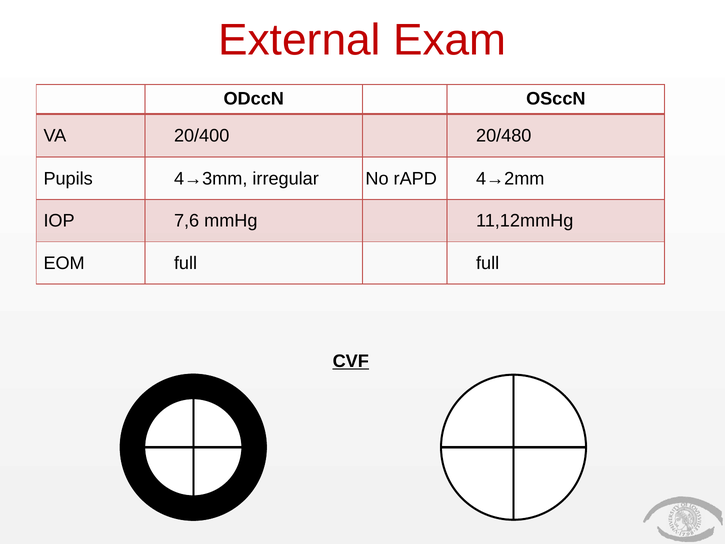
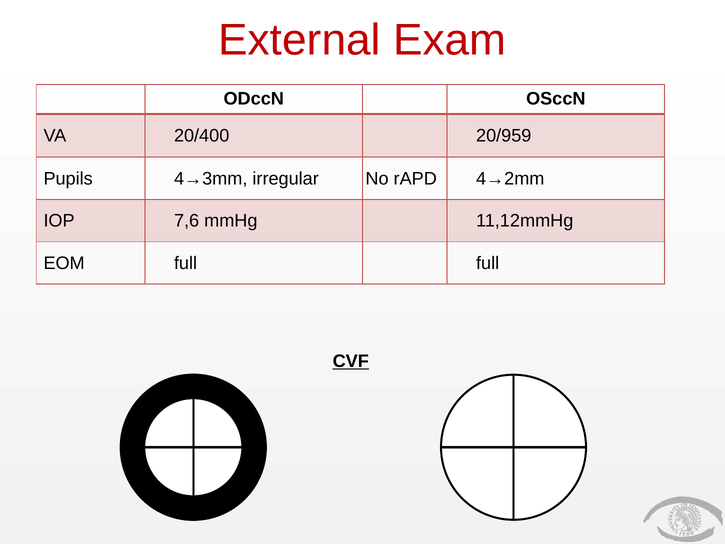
20/480: 20/480 -> 20/959
